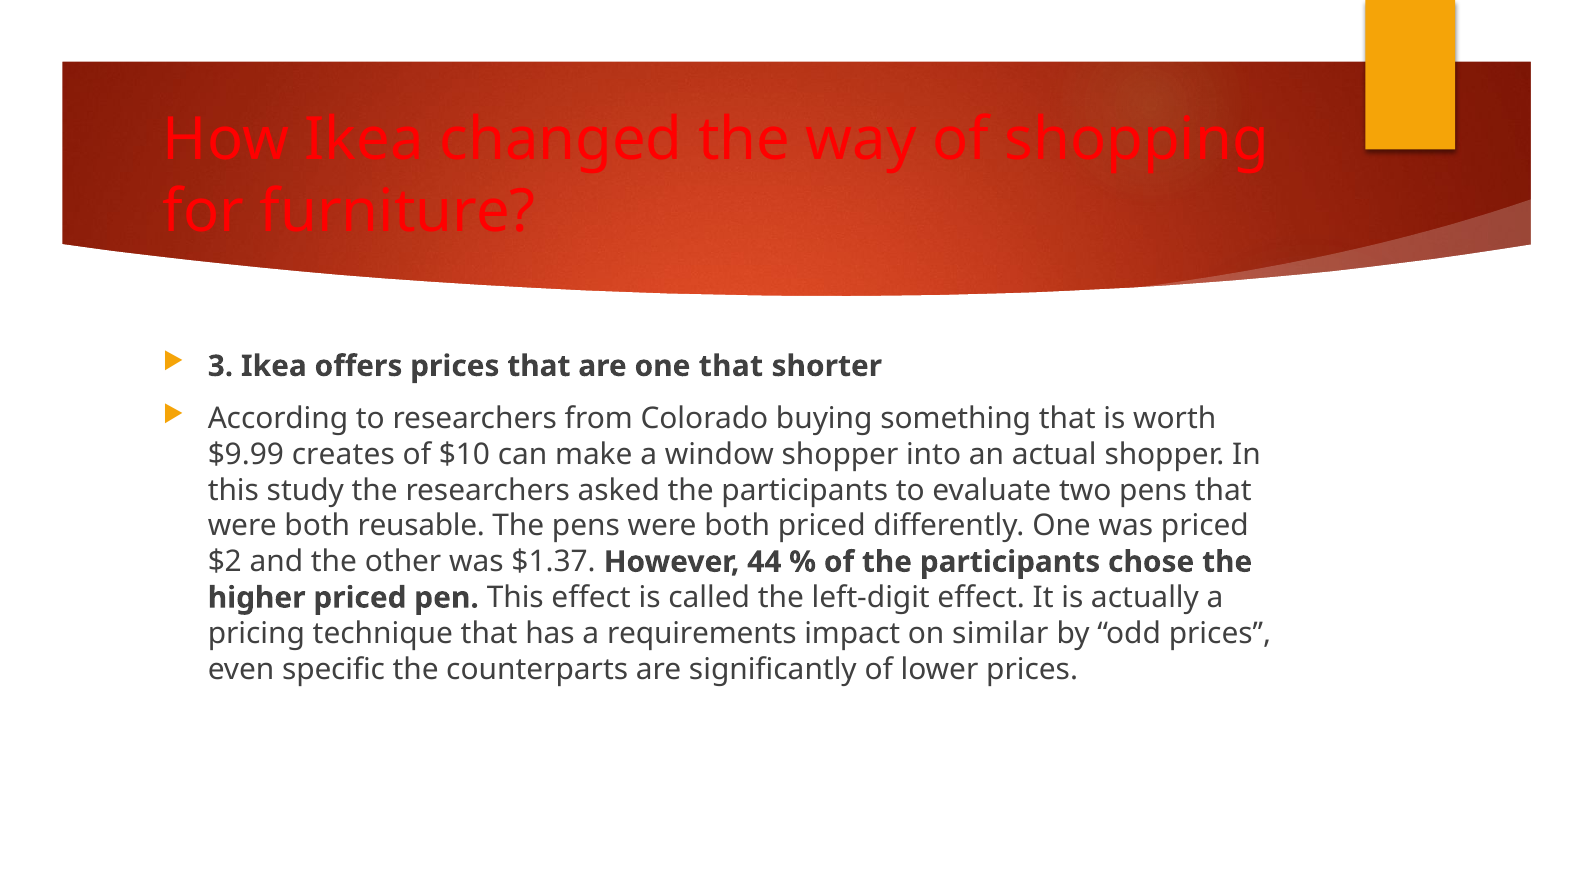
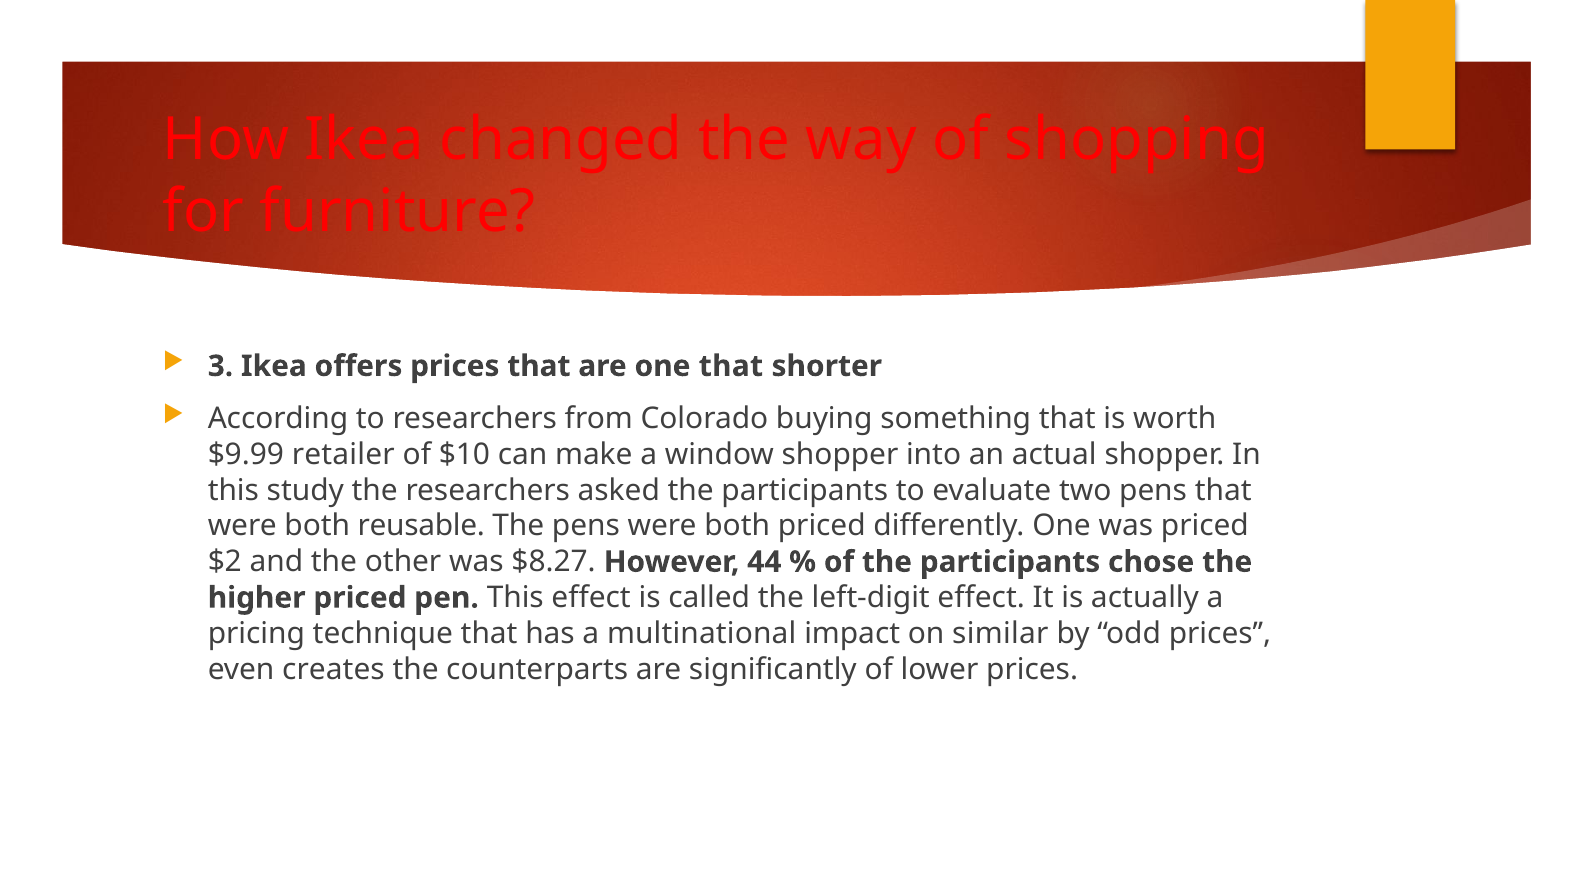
creates: creates -> retailer
$1.37: $1.37 -> $8.27
requirements: requirements -> multinational
specific: specific -> creates
